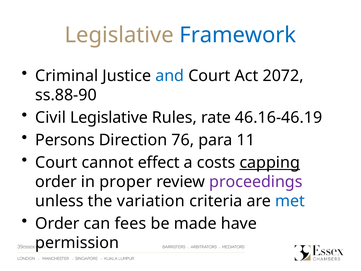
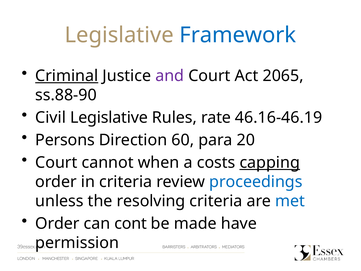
Criminal underline: none -> present
and colour: blue -> purple
2072: 2072 -> 2065
76: 76 -> 60
11: 11 -> 20
effect: effect -> when
in proper: proper -> criteria
proceedings colour: purple -> blue
variation: variation -> resolving
fees: fees -> cont
